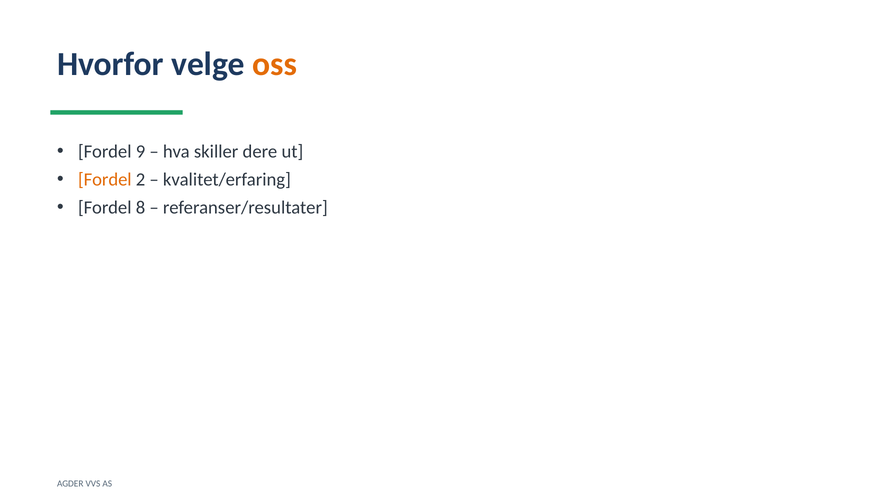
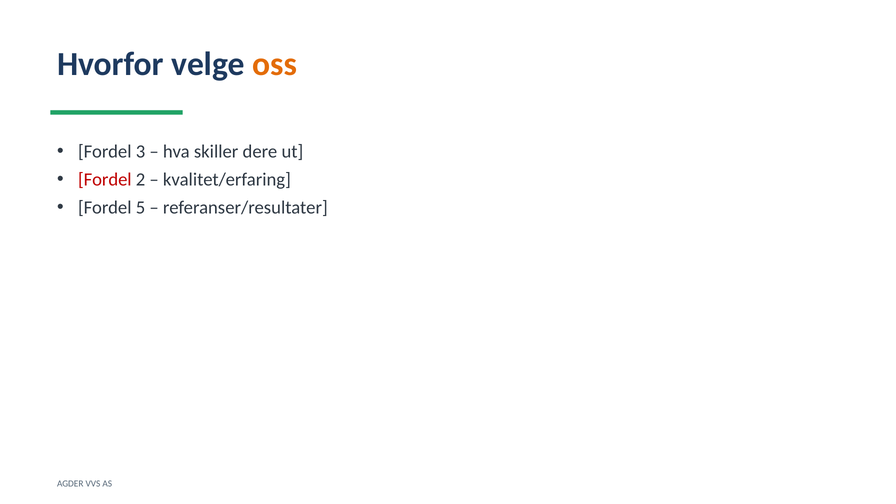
9: 9 -> 3
Fordel at (105, 180) colour: orange -> red
8: 8 -> 5
